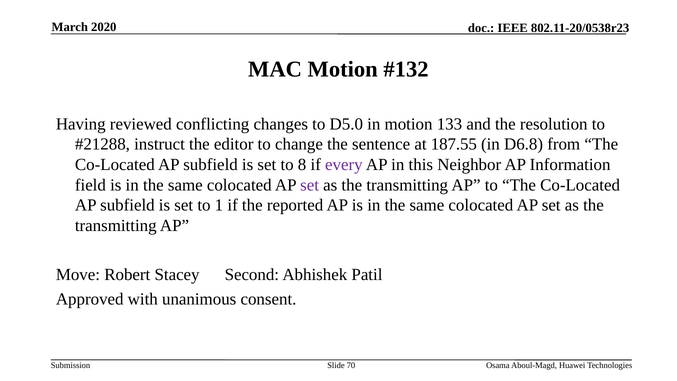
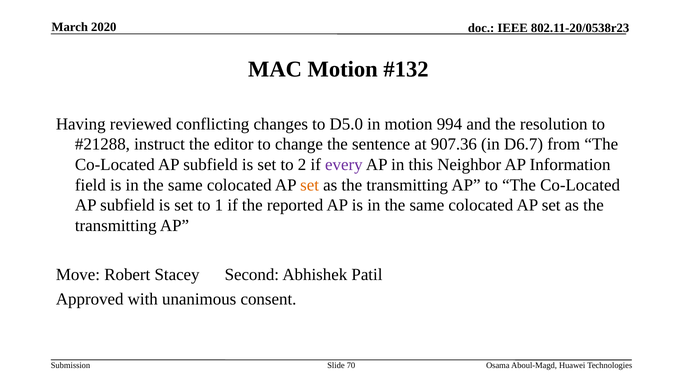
133: 133 -> 994
187.55: 187.55 -> 907.36
D6.8: D6.8 -> D6.7
8: 8 -> 2
set at (310, 185) colour: purple -> orange
